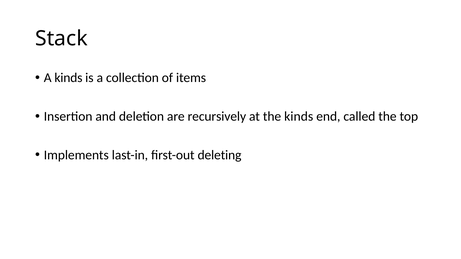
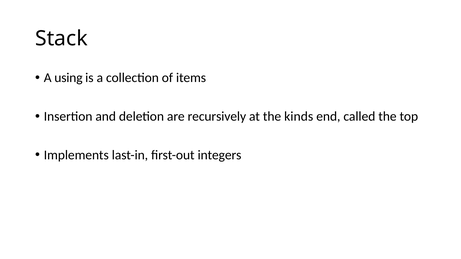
A kinds: kinds -> using
deleting: deleting -> integers
